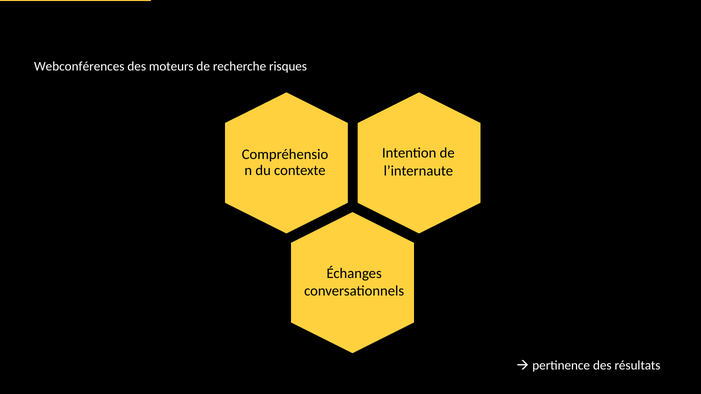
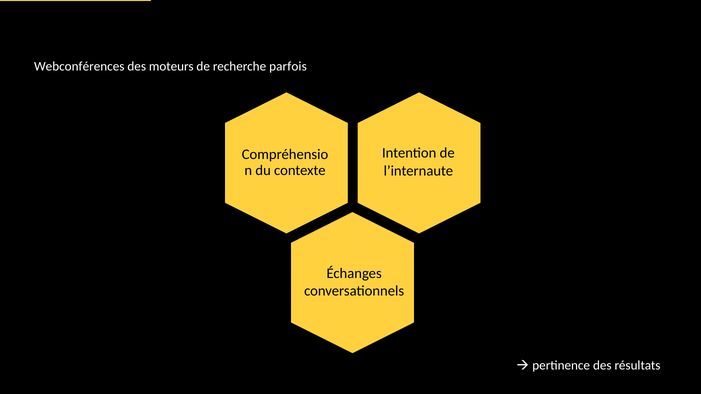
risques: risques -> parfois
